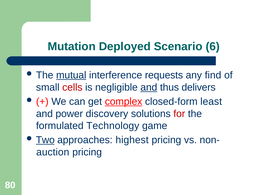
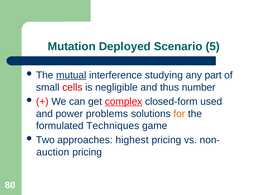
6: 6 -> 5
requests: requests -> studying
find: find -> part
and at (149, 87) underline: present -> none
delivers: delivers -> number
least: least -> used
discovery: discovery -> problems
for colour: red -> orange
Technology: Technology -> Techniques
Two underline: present -> none
